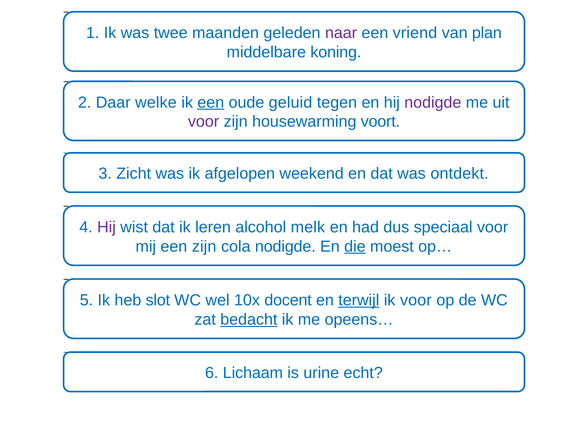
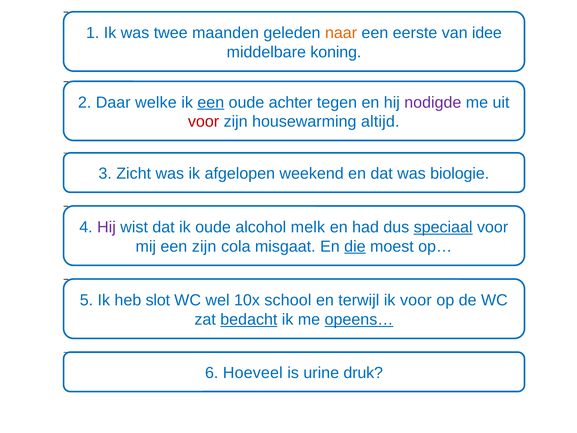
naar at (341, 33) colour: purple -> orange
een vriend: vriend -> eerste
plan: plan -> idee
geluid: geluid -> achter
voor at (204, 122) colour: purple -> red
voort: voort -> altijd
ontdekt: ontdekt -> biologie
ik leren: leren -> oude
speciaal at (443, 227) underline: none -> present
cola nodigde: nodigde -> misgaat
10x docent: docent -> school
terwijl at (359, 300) underline: present -> none
opeens… at (359, 319) underline: none -> present
Lichaam: Lichaam -> Hoeveel
echt: echt -> druk
